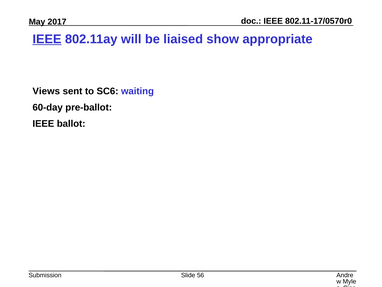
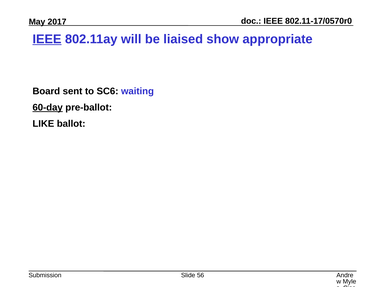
Views: Views -> Board
60-day underline: none -> present
IEEE at (43, 124): IEEE -> LIKE
